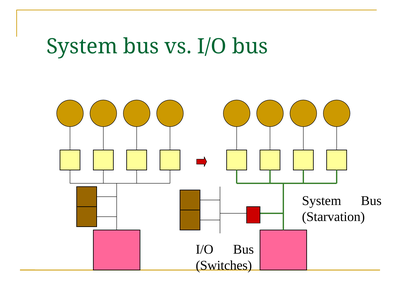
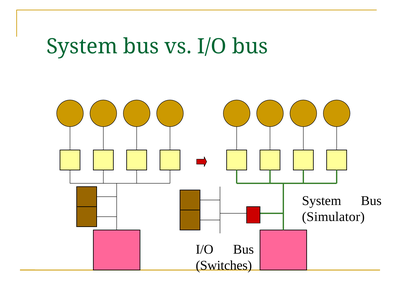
Starvation: Starvation -> Simulator
